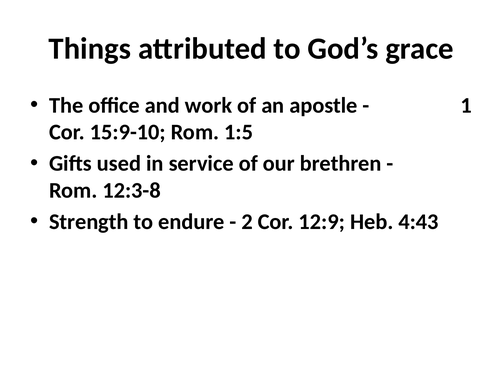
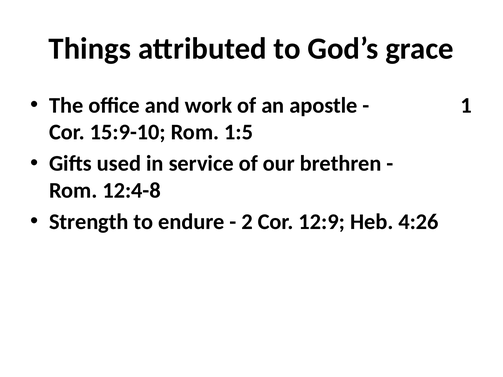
12:3-8: 12:3-8 -> 12:4-8
4:43: 4:43 -> 4:26
